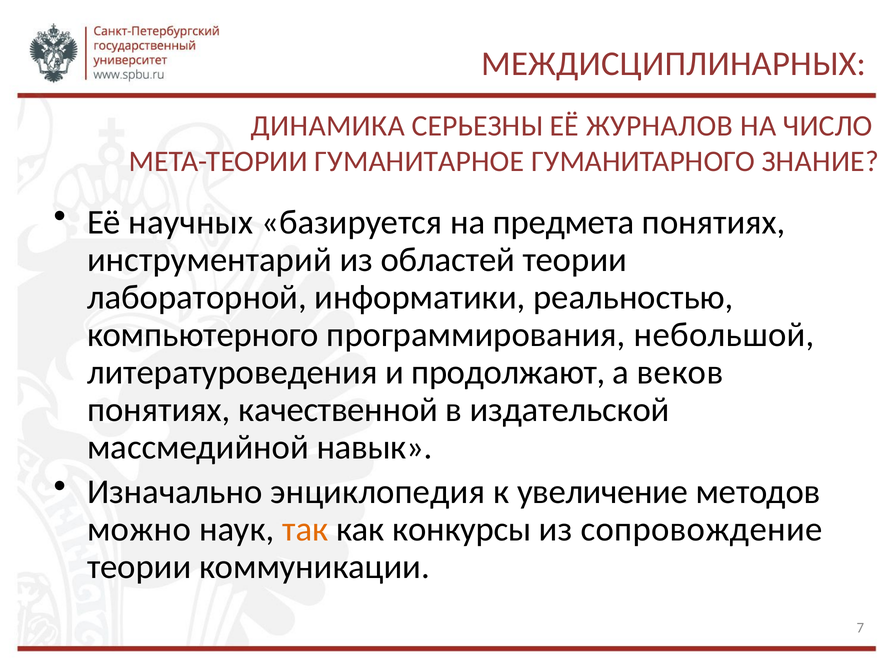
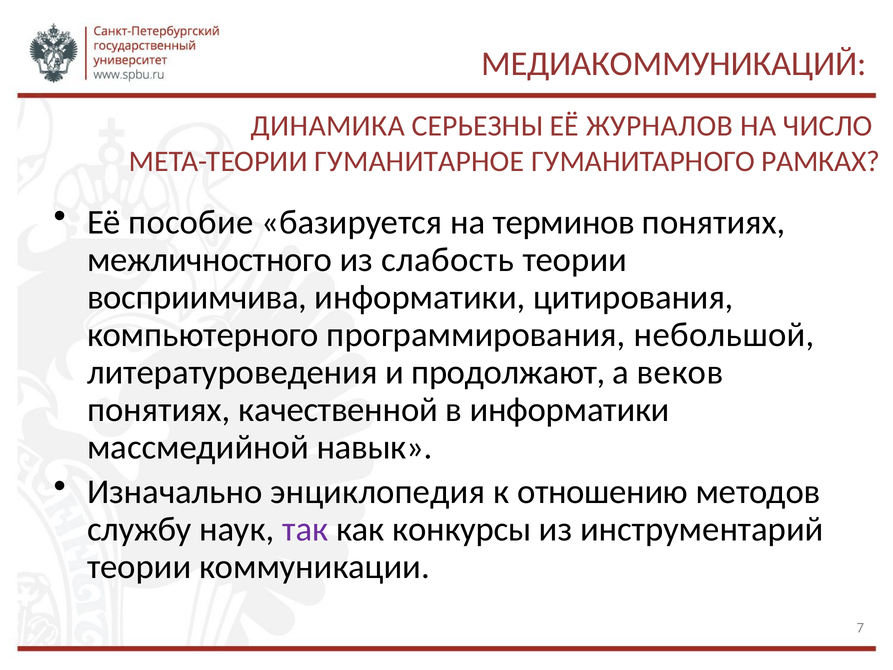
МЕЖДИСЦИПЛИНАРНЫХ: МЕЖДИСЦИПЛИНАРНЫХ -> МЕДИАКОММУНИКАЦИЙ
ЗНАНИЕ: ЗНАНИЕ -> РАМКАХ
научных: научных -> пособие
предмета: предмета -> терминов
инструментарий: инструментарий -> межличностного
областей: областей -> слабость
лабораторной: лабораторной -> восприимчива
реальностью: реальностью -> цитирования
в издательской: издательской -> информатики
увеличение: увеличение -> отношению
можно: можно -> службу
так colour: orange -> purple
сопровождение: сопровождение -> инструментарий
